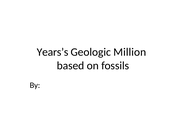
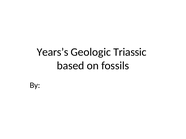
Million: Million -> Triassic
